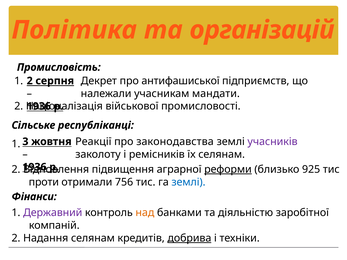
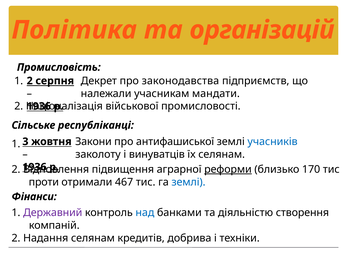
антифашиської: антифашиської -> законодавства
Реакції: Реакції -> Закони
законодавства: законодавства -> антифашиської
учасників colour: purple -> blue
ремісників: ремісників -> винуватців
925: 925 -> 170
756: 756 -> 467
над colour: orange -> blue
заробітної: заробітної -> створення
добрива underline: present -> none
